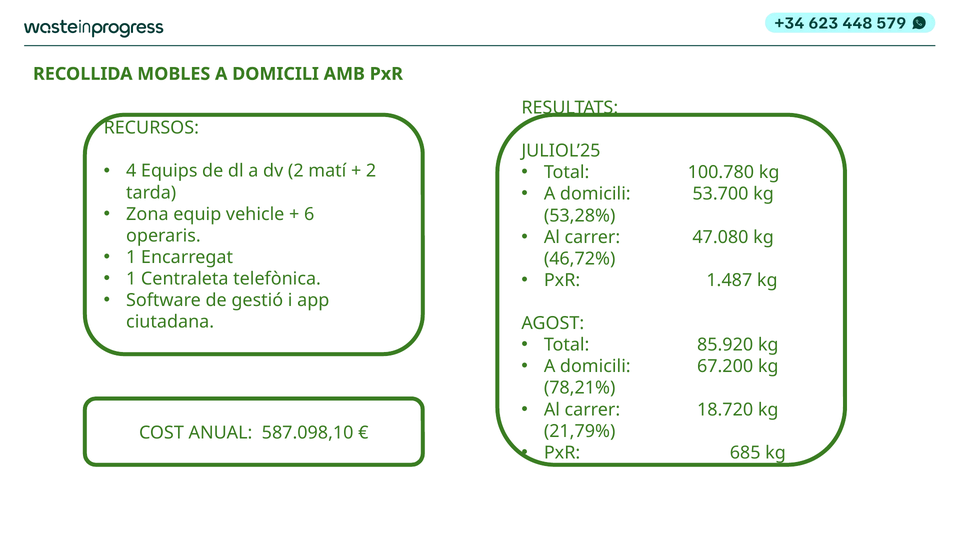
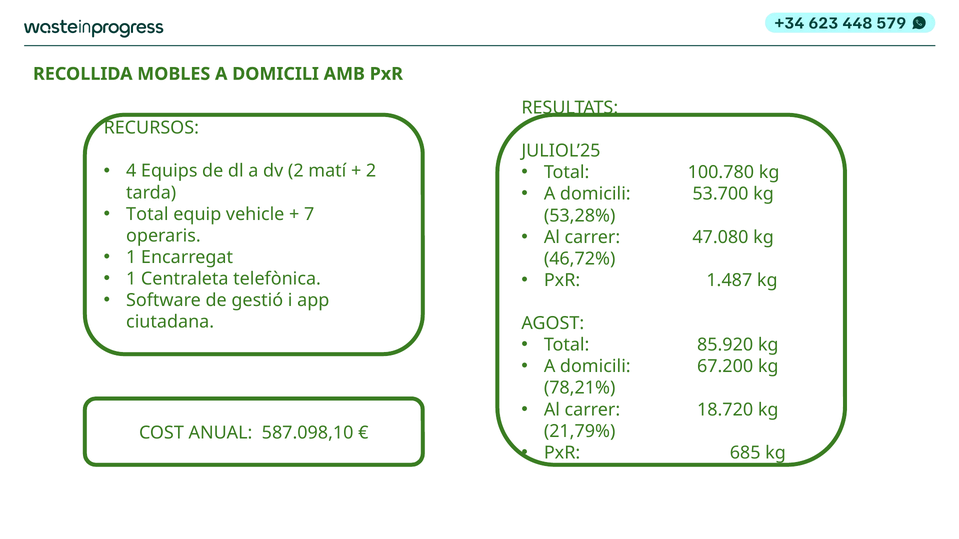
Zona at (147, 214): Zona -> Total
6: 6 -> 7
